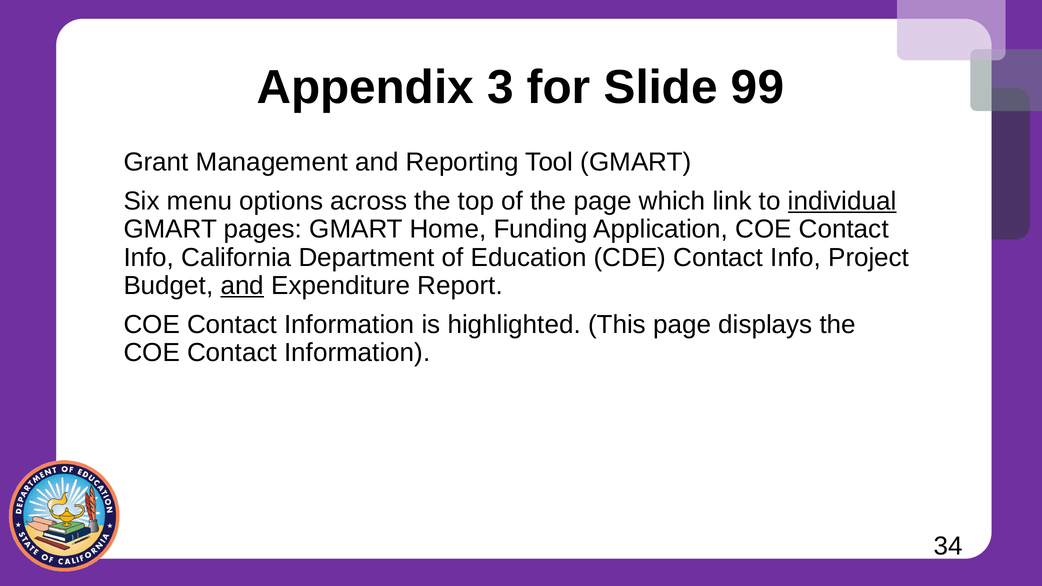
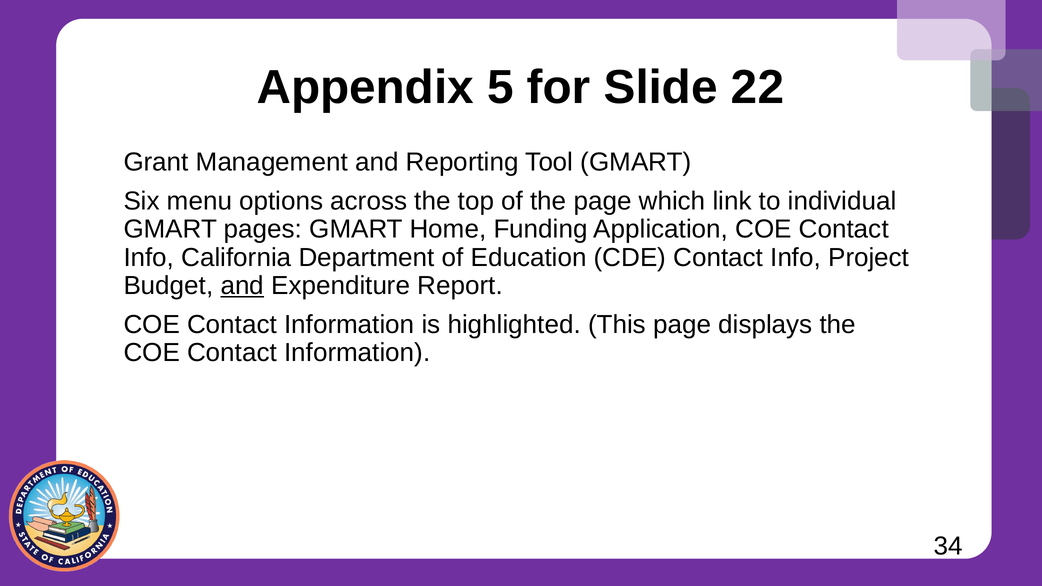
3: 3 -> 5
99: 99 -> 22
individual underline: present -> none
